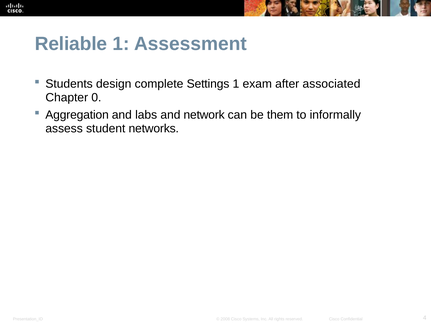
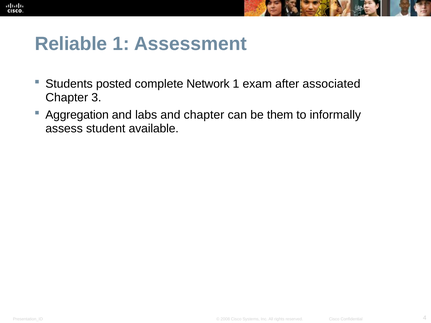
design: design -> posted
Settings: Settings -> Network
0: 0 -> 3
and network: network -> chapter
networks: networks -> available
